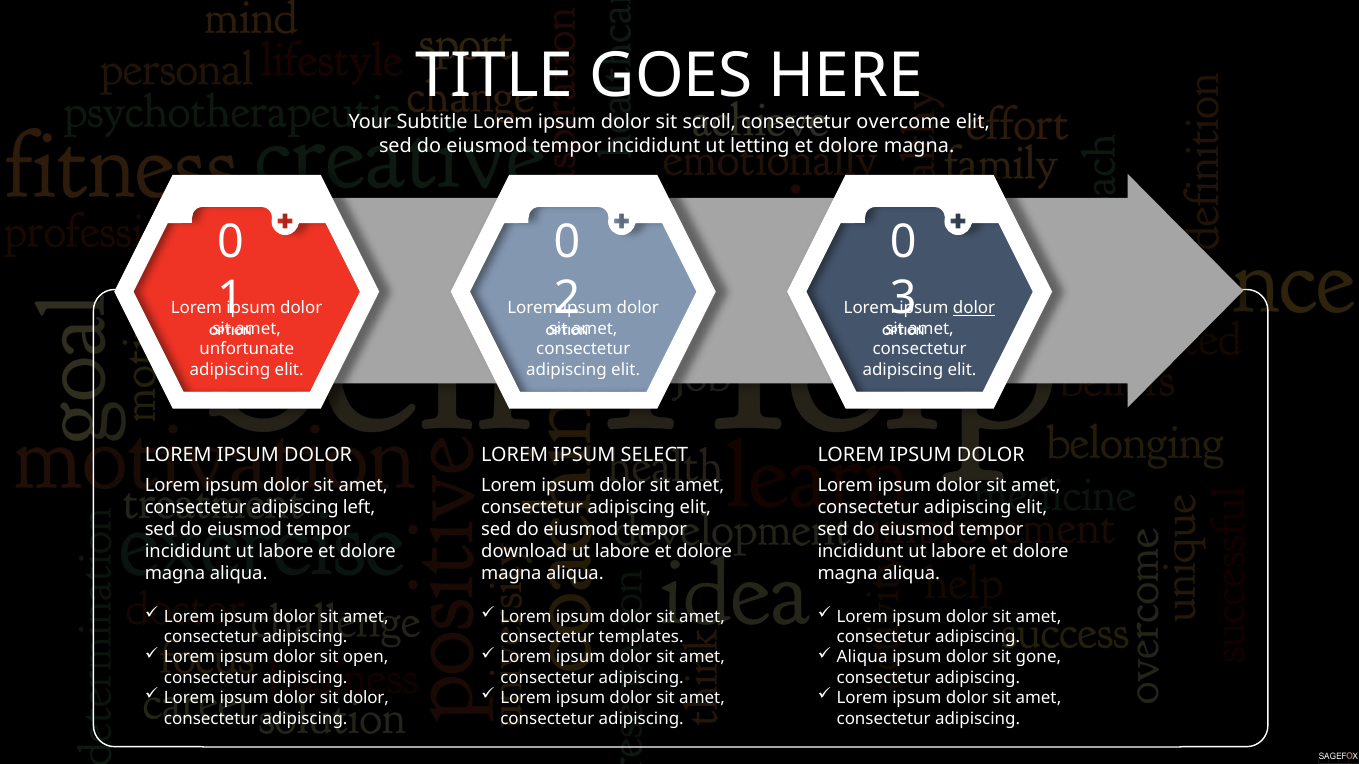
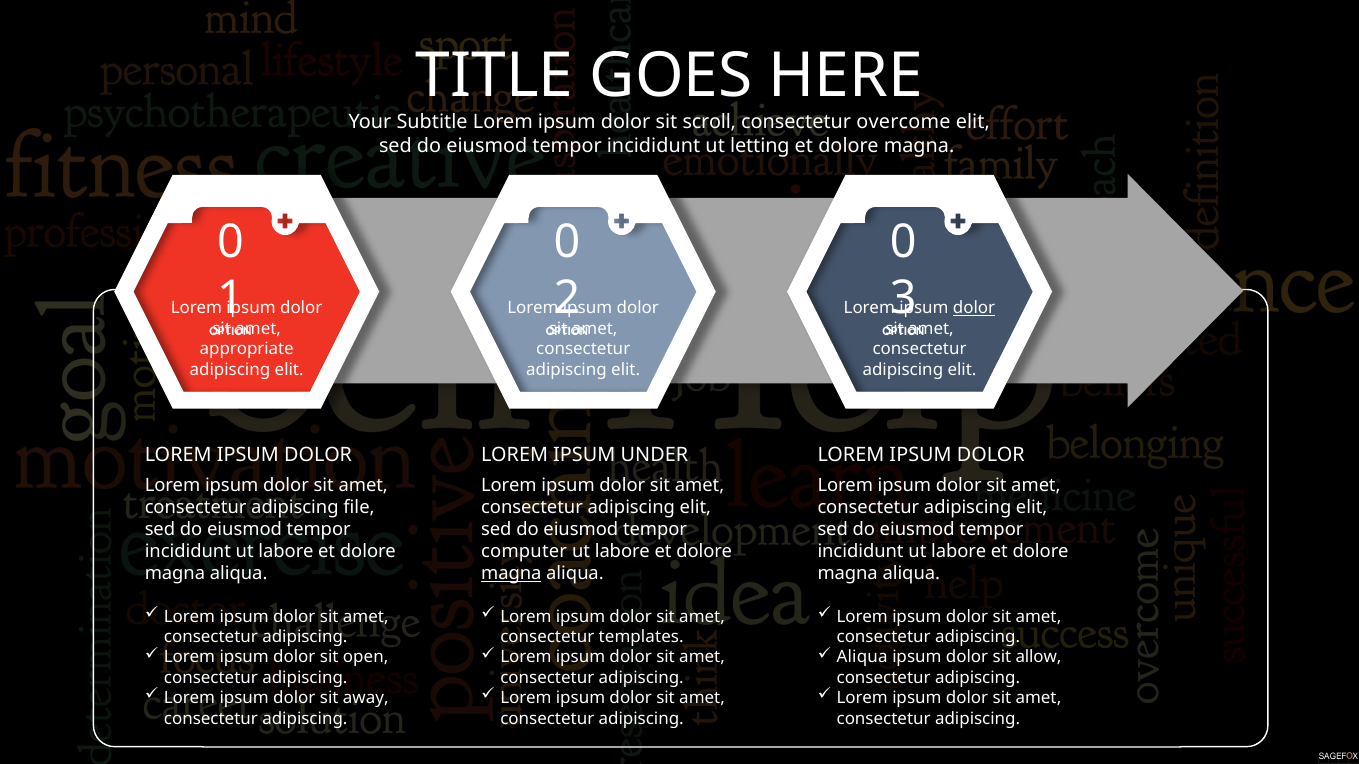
unfortunate: unfortunate -> appropriate
SELECT: SELECT -> UNDER
left: left -> file
download: download -> computer
magna at (511, 574) underline: none -> present
gone: gone -> allow
sit dolor: dolor -> away
